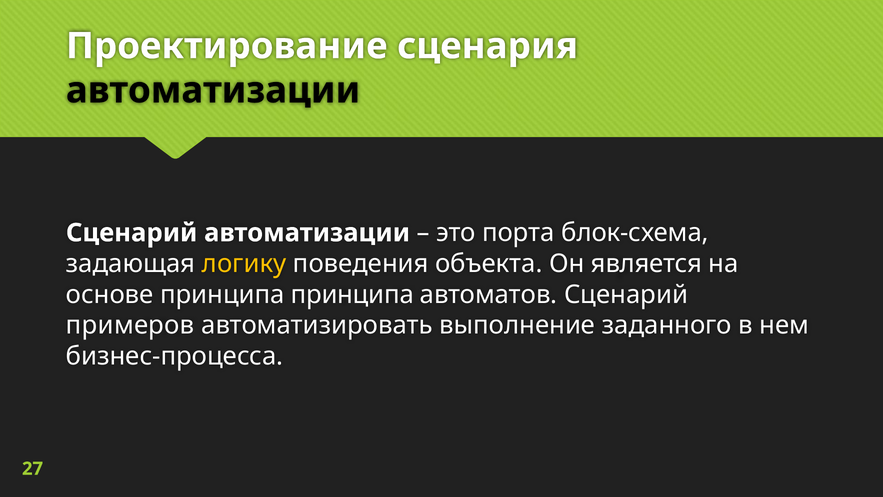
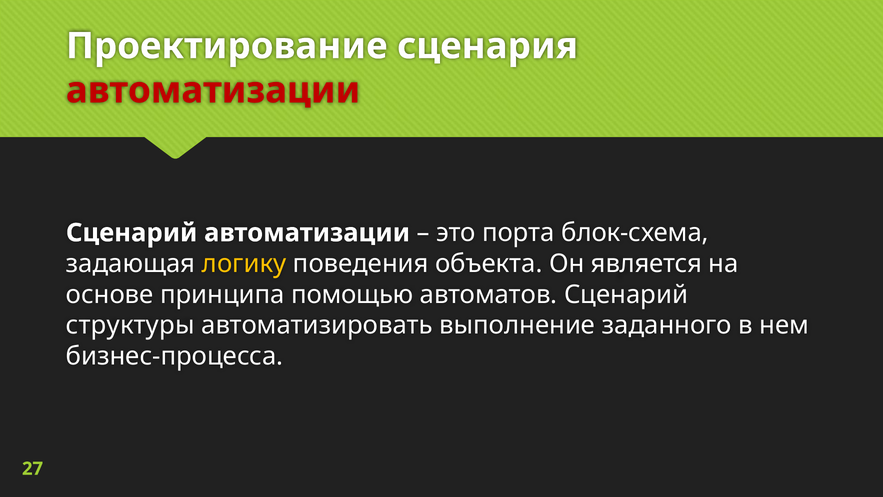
автоматизации at (213, 90) colour: black -> red
принципа принципа: принципа -> помощью
примеров: примеров -> структуры
